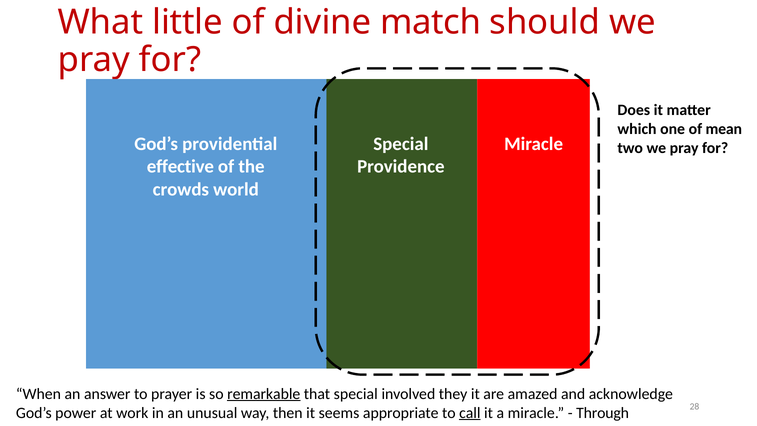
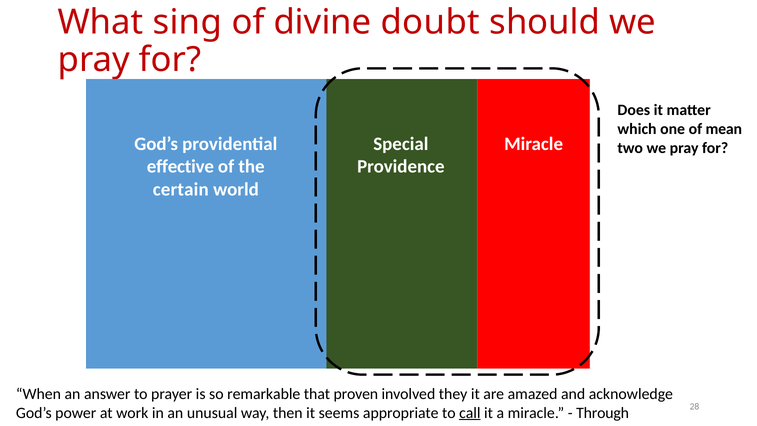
little: little -> sing
match: match -> doubt
crowds: crowds -> certain
remarkable underline: present -> none
that special: special -> proven
